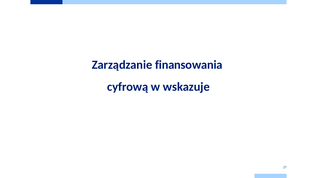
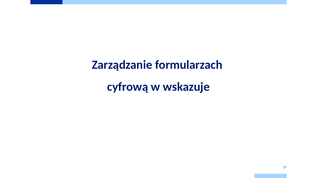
finansowania: finansowania -> formularzach
